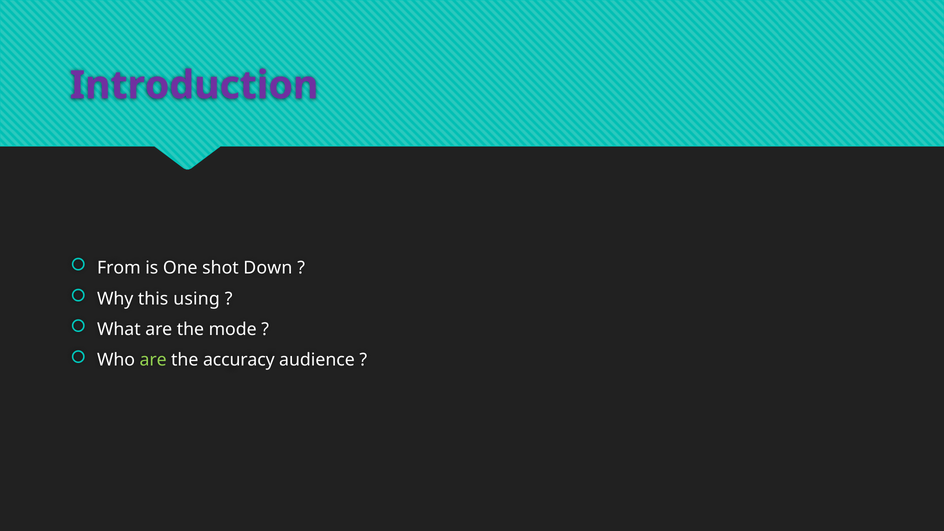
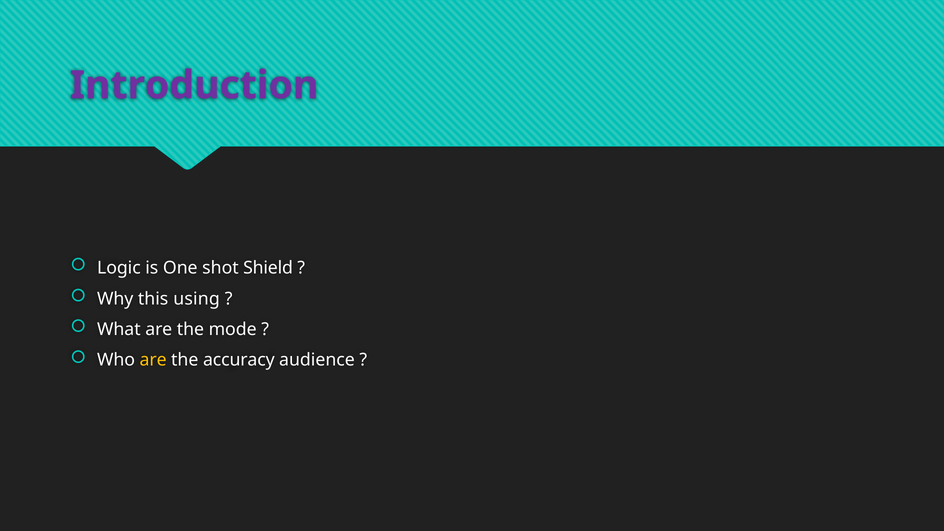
From: From -> Logic
Down: Down -> Shield
are at (153, 360) colour: light green -> yellow
